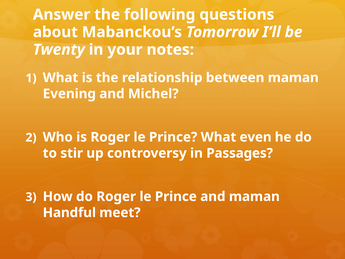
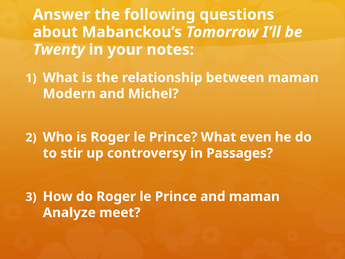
Evening: Evening -> Modern
Handful: Handful -> Analyze
